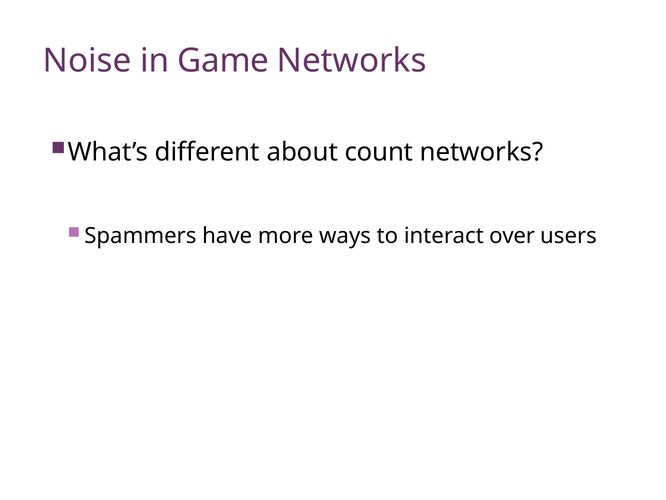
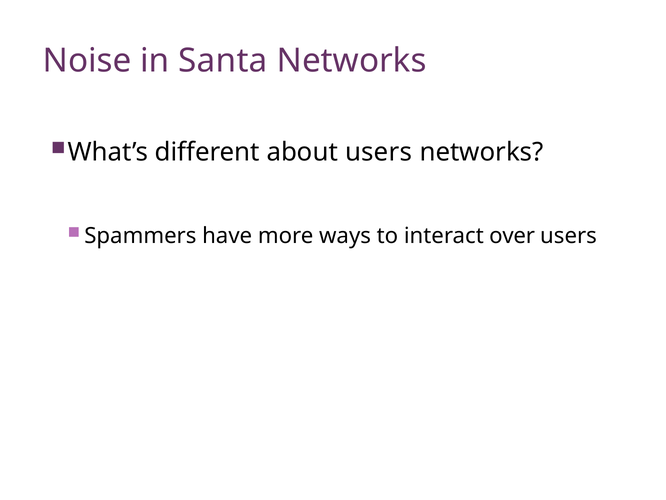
Game: Game -> Santa
about count: count -> users
